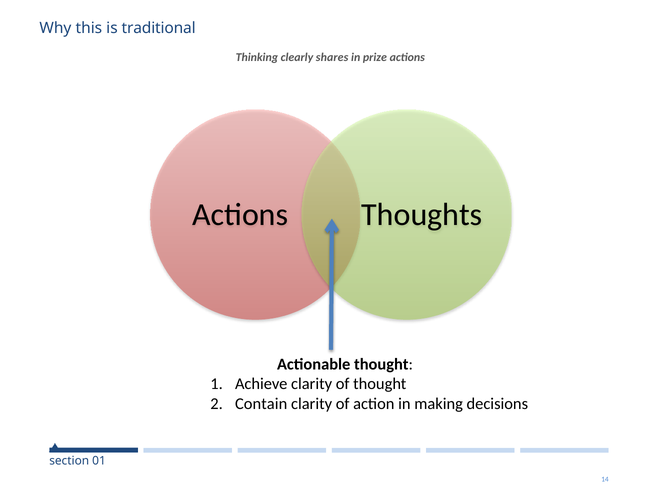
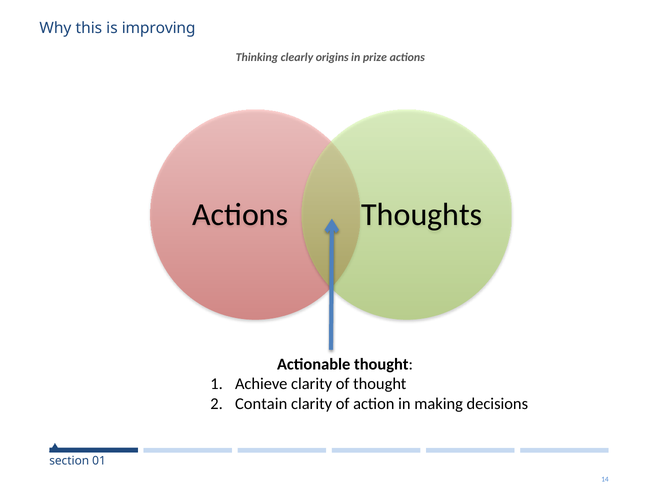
traditional: traditional -> improving
shares: shares -> origins
